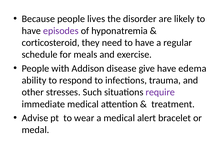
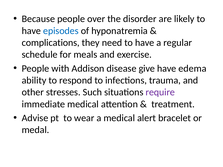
lives: lives -> over
episodes colour: purple -> blue
corticosteroid: corticosteroid -> complications
